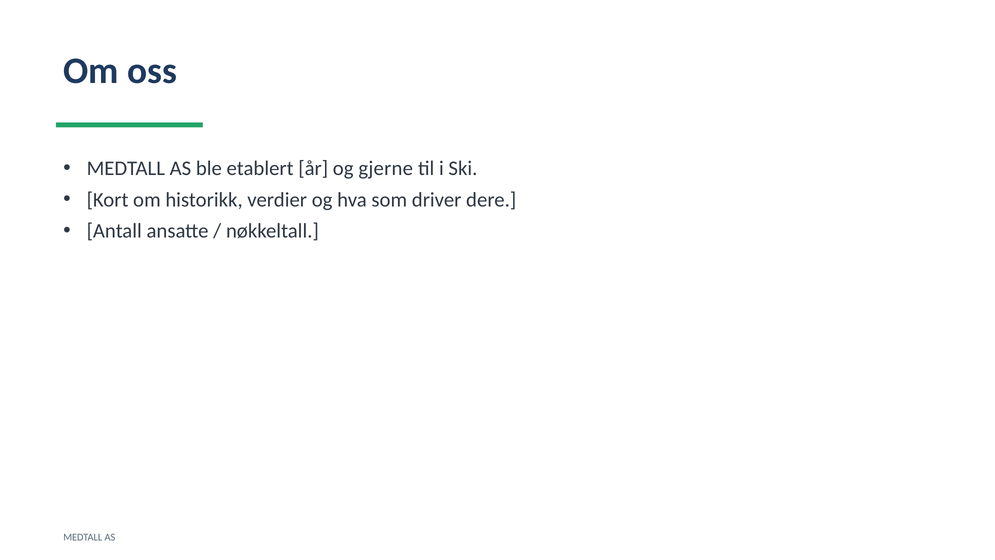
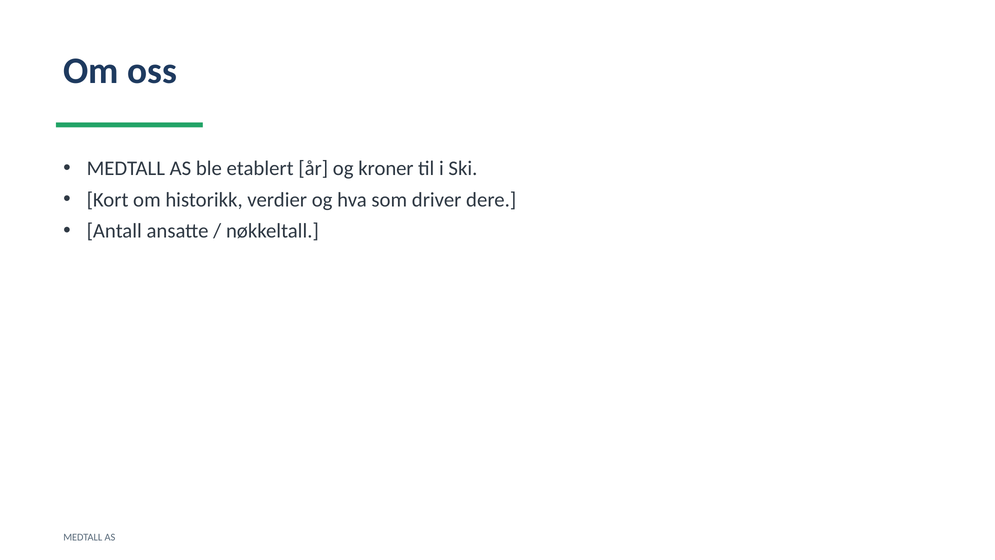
gjerne: gjerne -> kroner
